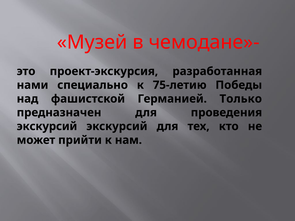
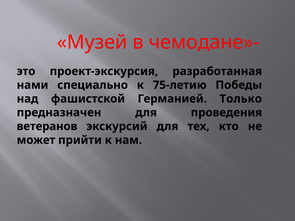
экскурсий at (47, 126): экскурсий -> ветеранов
